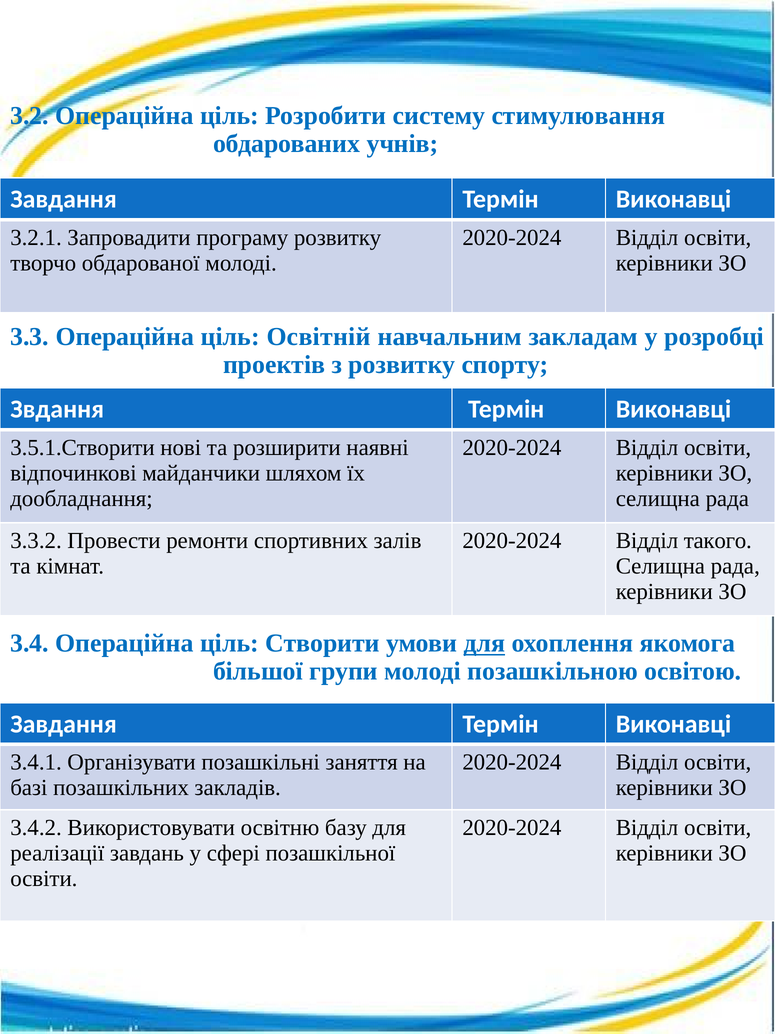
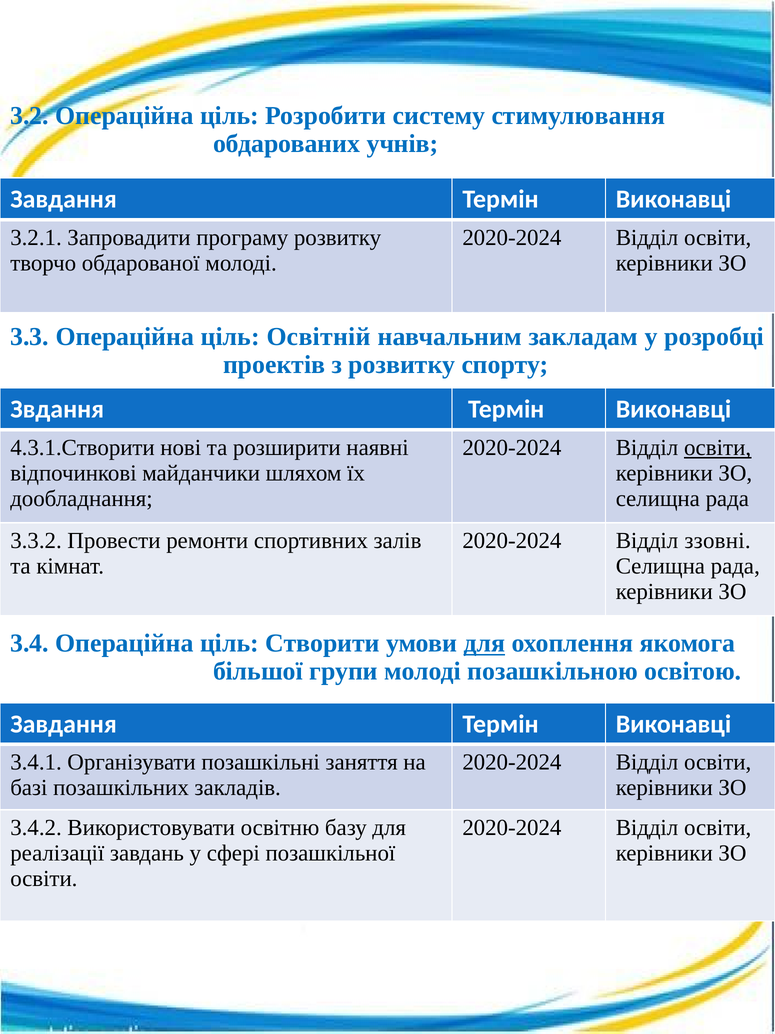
3.5.1.Створити: 3.5.1.Створити -> 4.3.1.Створити
освіти at (718, 448) underline: none -> present
такого: такого -> ззовні
